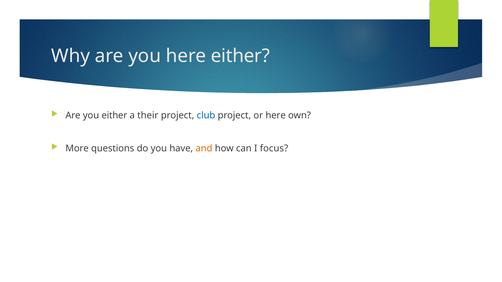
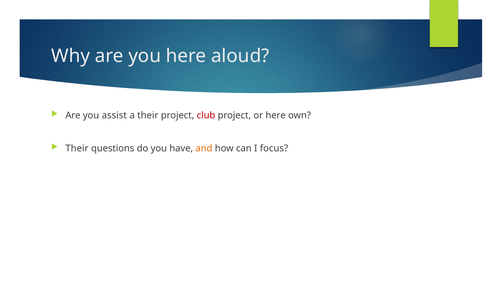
here either: either -> aloud
you either: either -> assist
club colour: blue -> red
More at (77, 148): More -> Their
